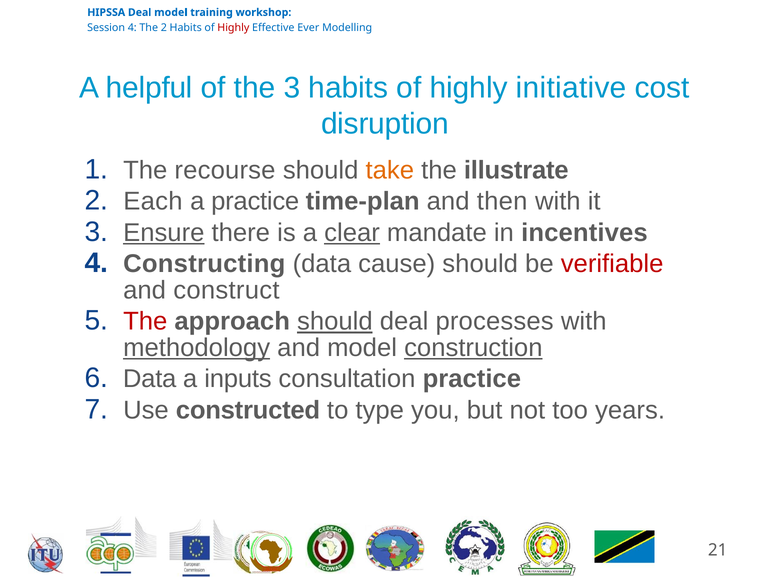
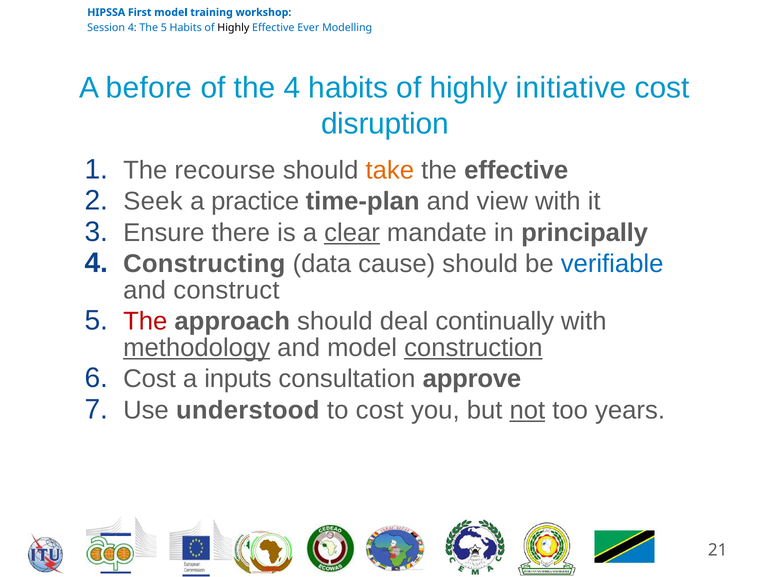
Deal at (140, 12): Deal -> First
The 2: 2 -> 5
Highly at (233, 28) colour: red -> black
helpful: helpful -> before
the 3: 3 -> 4
the illustrate: illustrate -> effective
Each: Each -> Seek
then: then -> view
Ensure underline: present -> none
incentives: incentives -> principally
verifiable colour: red -> blue
should at (335, 322) underline: present -> none
processes: processes -> continually
Data at (150, 379): Data -> Cost
consultation practice: practice -> approve
constructed: constructed -> understood
to type: type -> cost
not underline: none -> present
